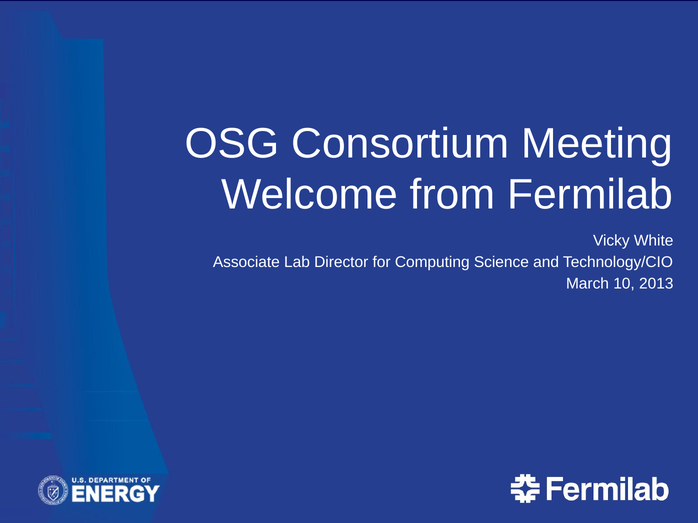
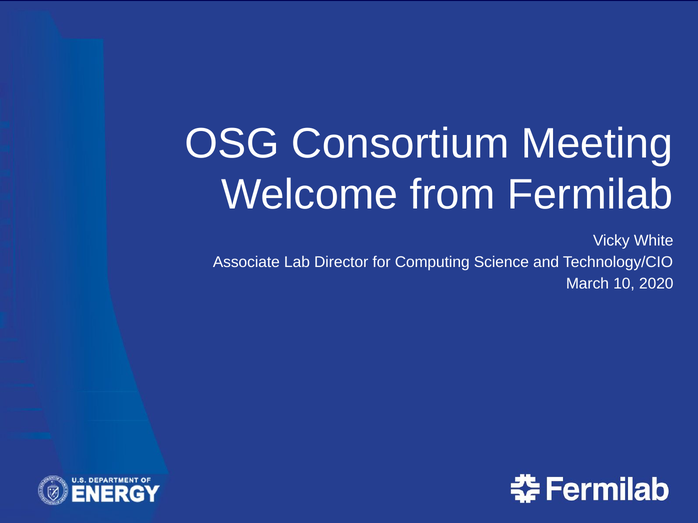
2013: 2013 -> 2020
